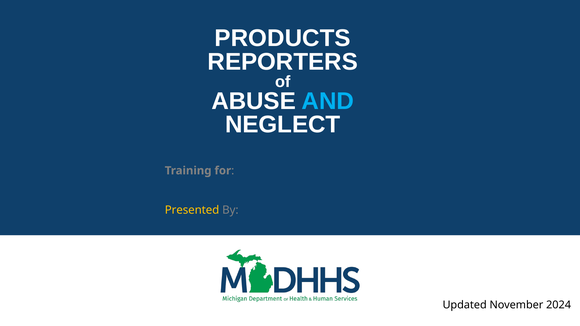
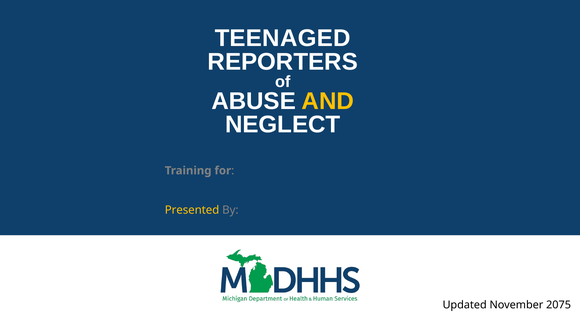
PRODUCTS: PRODUCTS -> TEENAGED
AND colour: light blue -> yellow
2024: 2024 -> 2075
